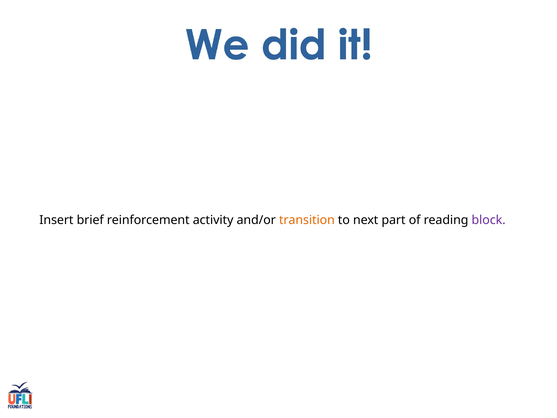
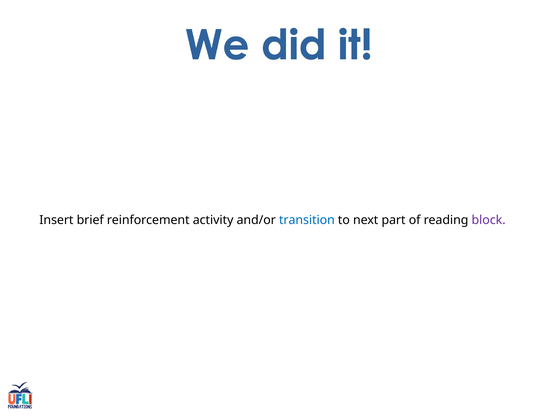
transition colour: orange -> blue
